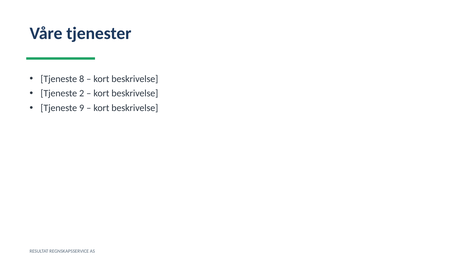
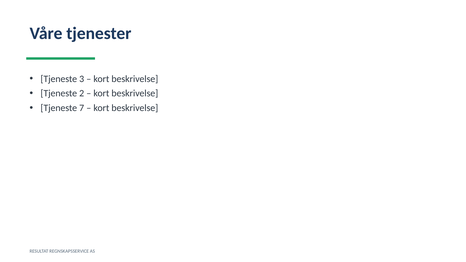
8: 8 -> 3
9: 9 -> 7
